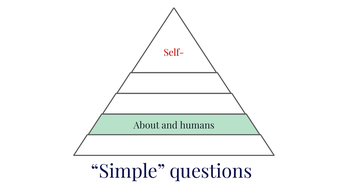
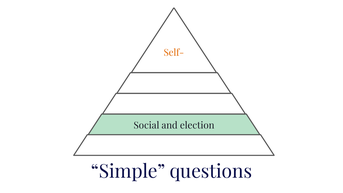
Self- colour: red -> orange
About at (146, 126): About -> Social
humans: humans -> election
